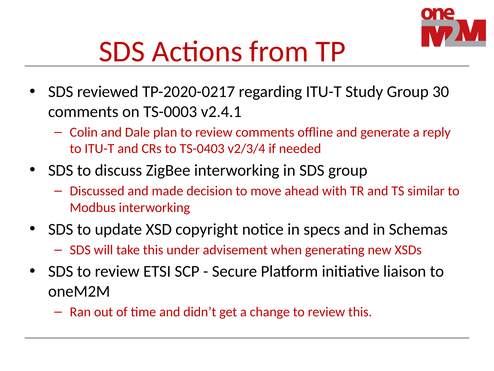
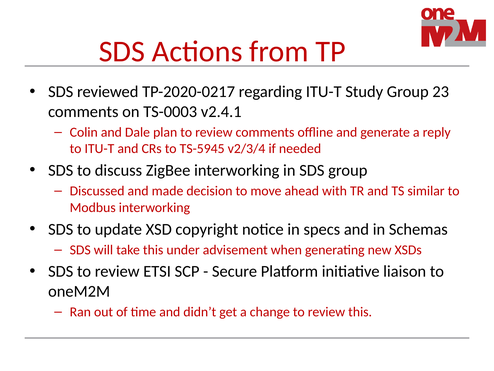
30: 30 -> 23
TS-0403: TS-0403 -> TS-5945
